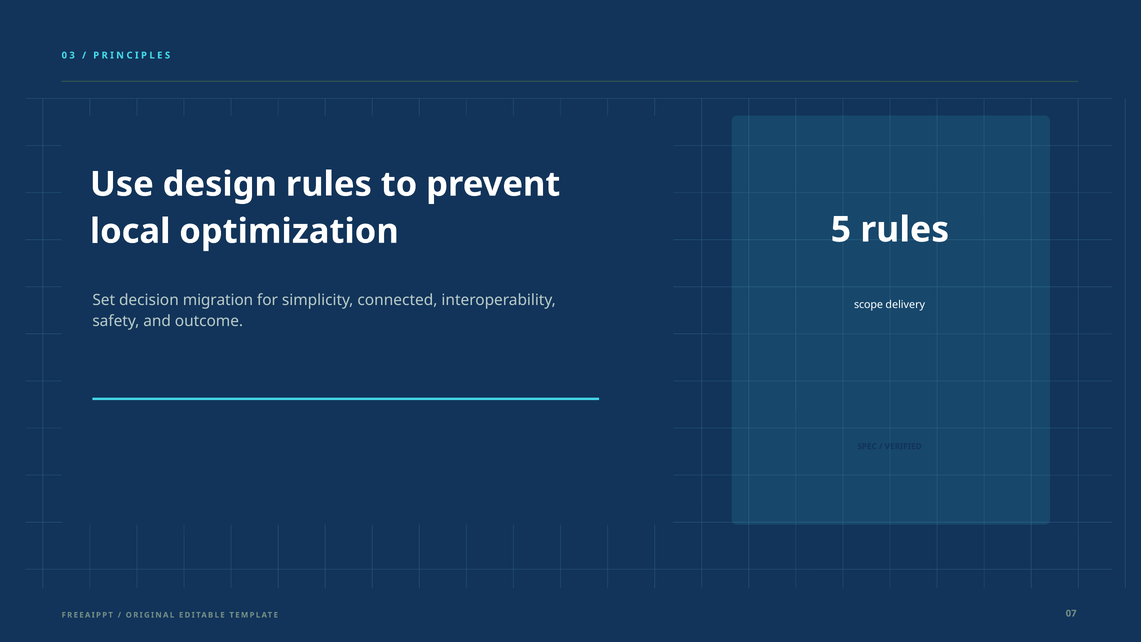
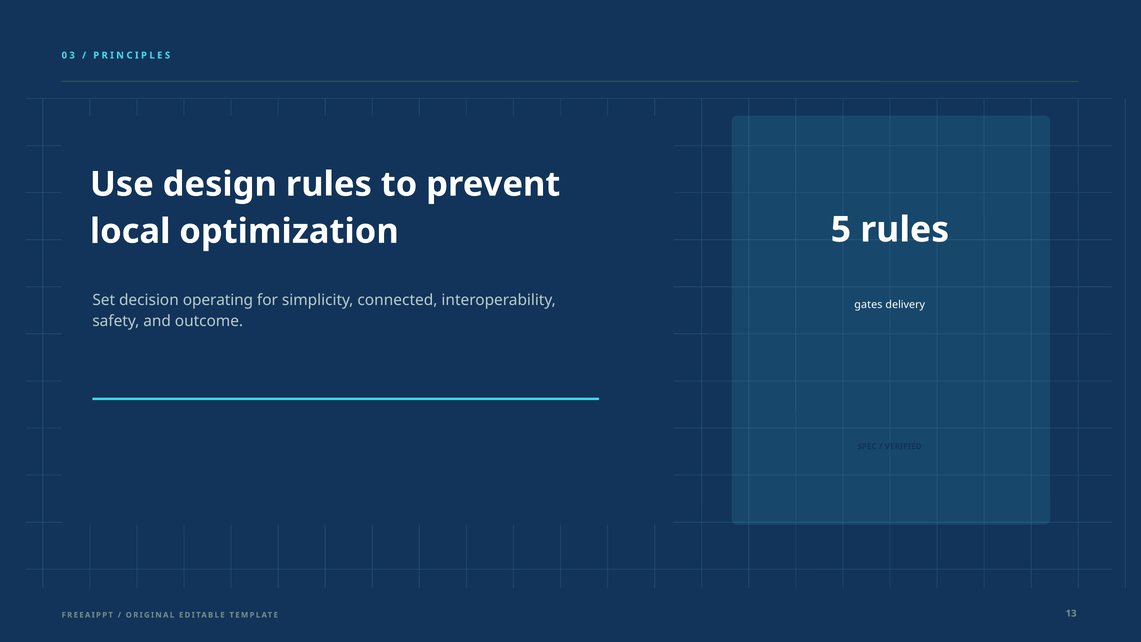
migration: migration -> operating
scope: scope -> gates
07: 07 -> 13
